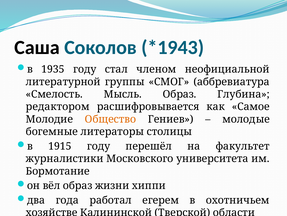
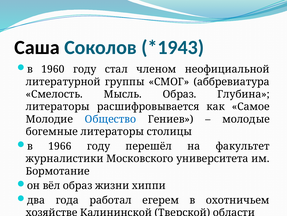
1935: 1935 -> 1960
редактором at (58, 106): редактором -> литераторы
Общество colour: orange -> blue
1915: 1915 -> 1966
